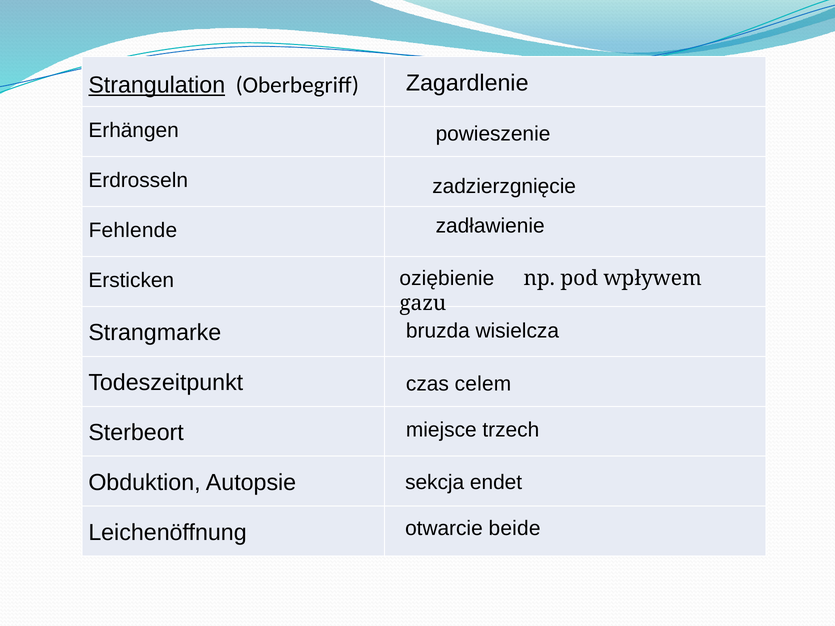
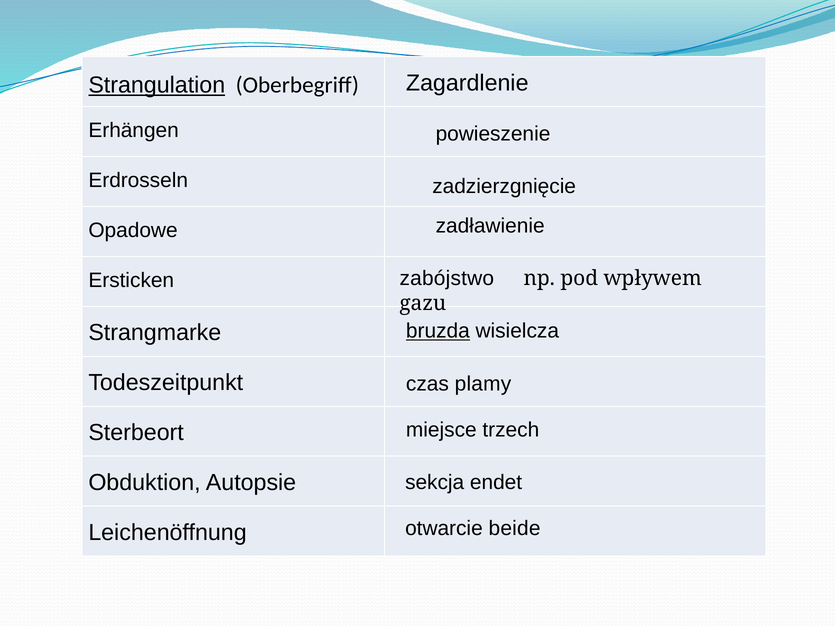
Fehlende: Fehlende -> Opadowe
oziębienie: oziębienie -> zabójstwo
bruzda underline: none -> present
celem: celem -> plamy
